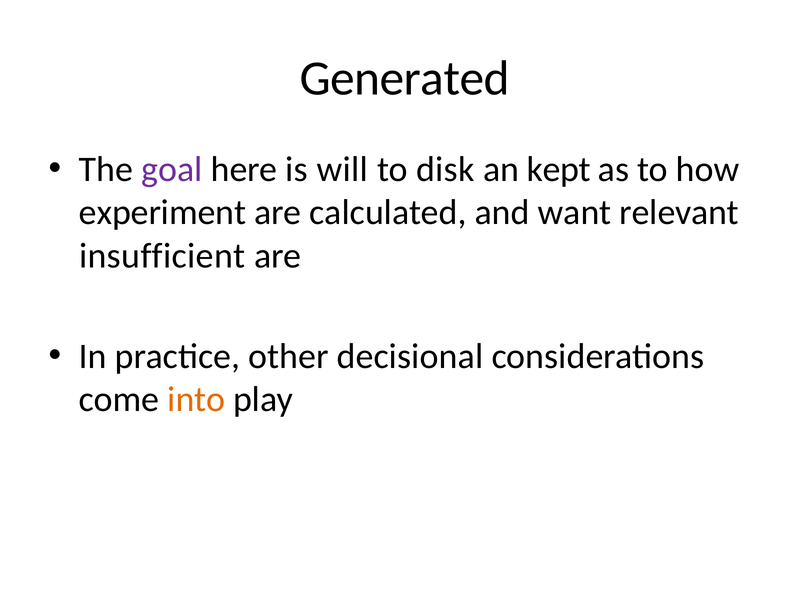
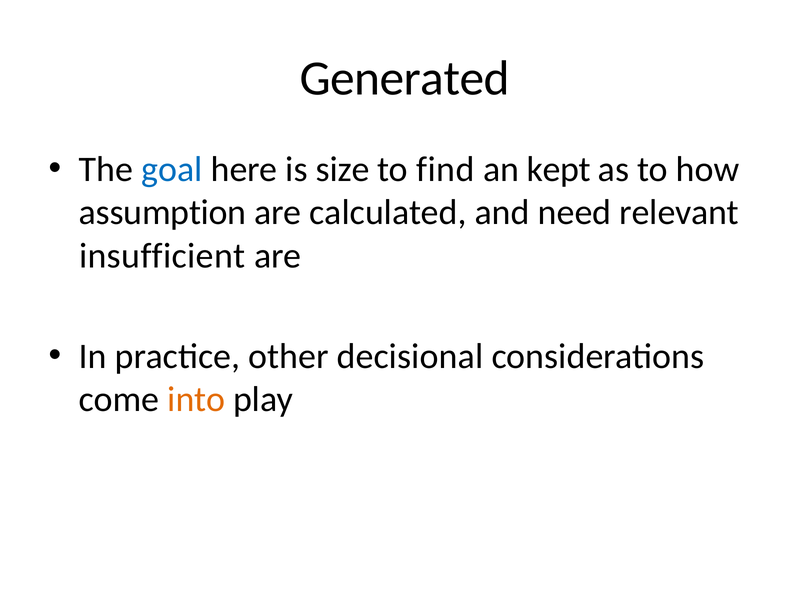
goal colour: purple -> blue
will: will -> size
disk: disk -> find
experiment: experiment -> assumption
want: want -> need
